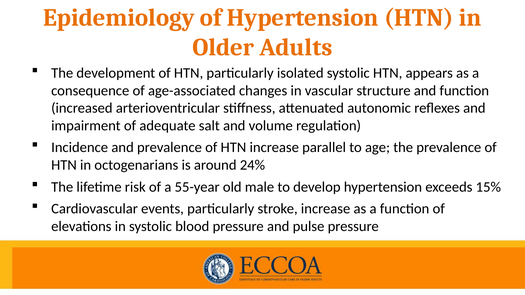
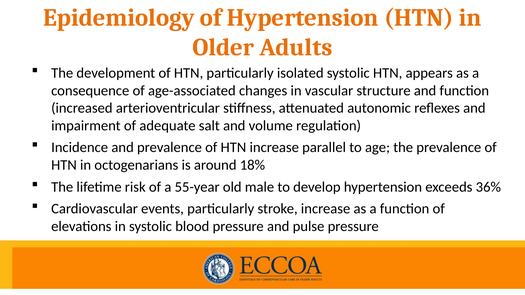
24%: 24% -> 18%
15%: 15% -> 36%
